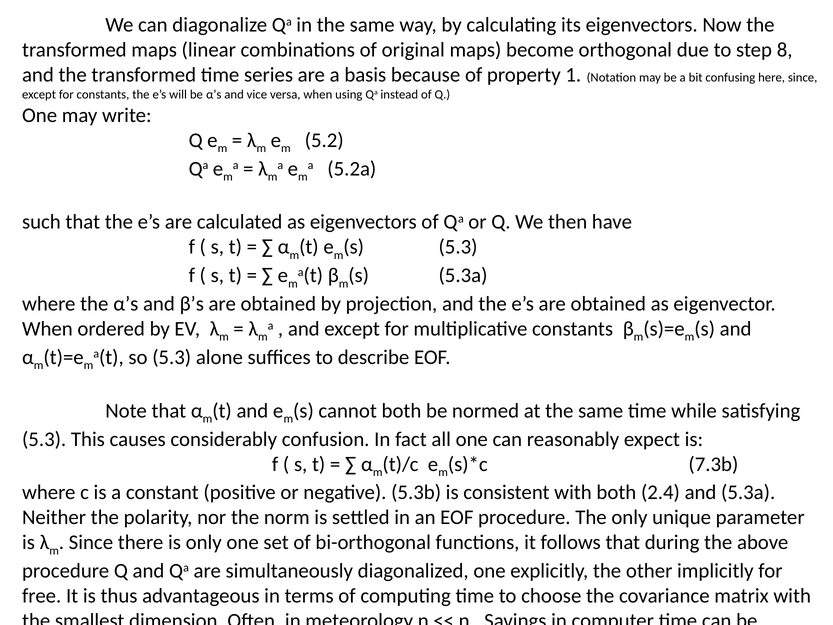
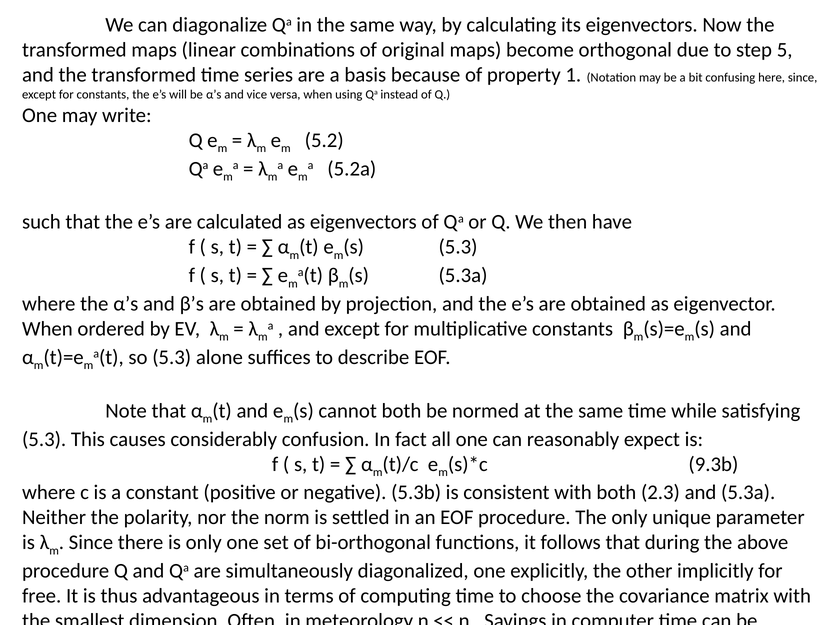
8: 8 -> 5
7.3b: 7.3b -> 9.3b
2.4: 2.4 -> 2.3
